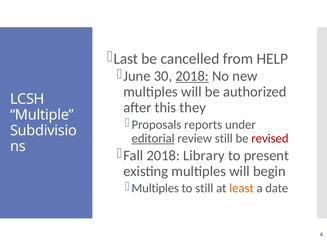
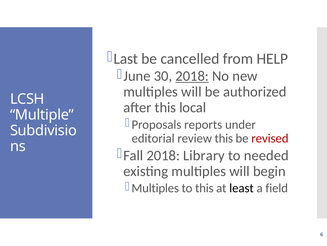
they: they -> local
editorial underline: present -> none
review still: still -> this
present: present -> needed
to still: still -> this
least colour: orange -> black
date: date -> field
